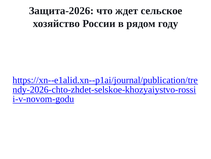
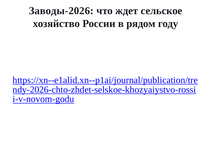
Защита-2026: Защита-2026 -> Заводы-2026
